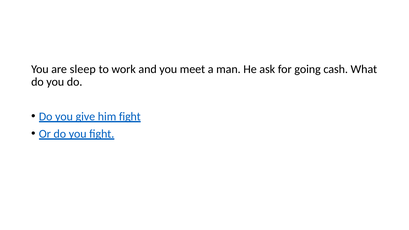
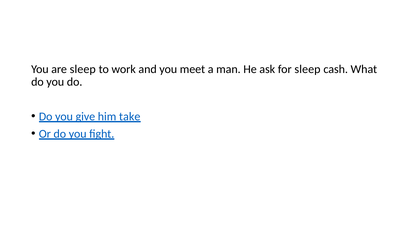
for going: going -> sleep
him fight: fight -> take
